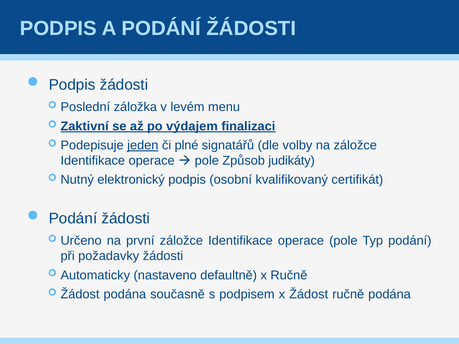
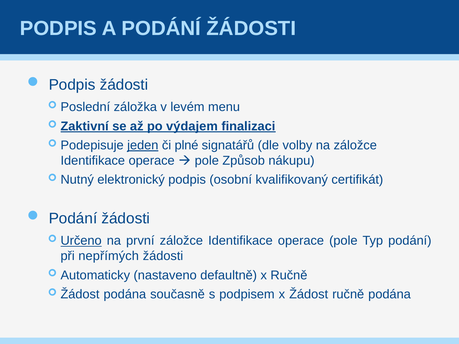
judikáty: judikáty -> nákupu
Určeno underline: none -> present
požadavky: požadavky -> nepřímých
